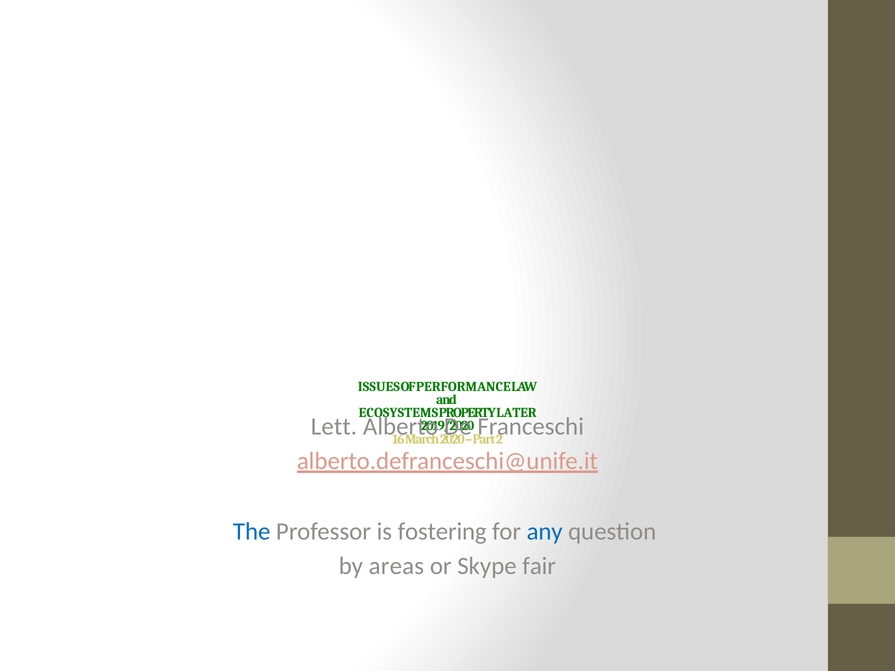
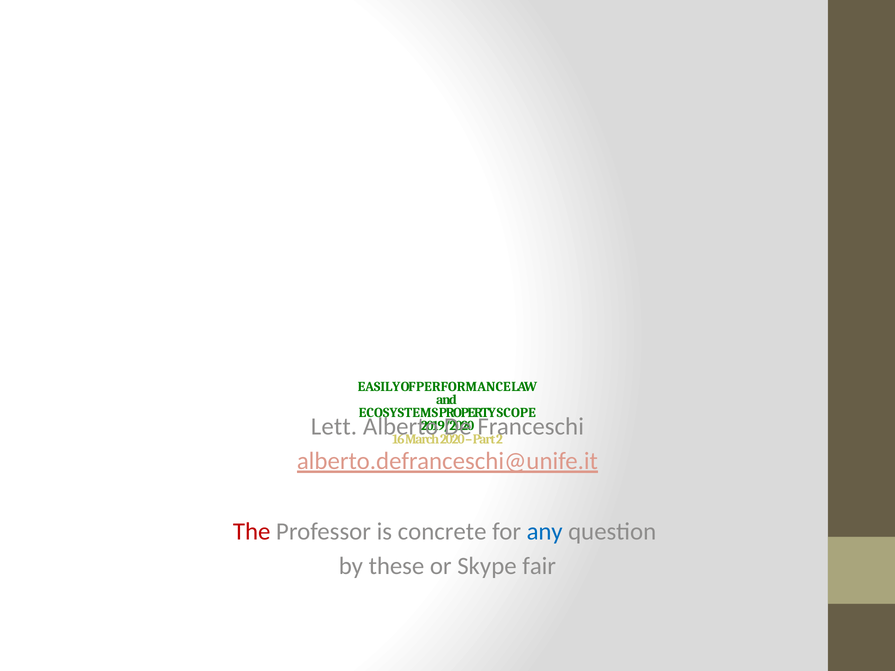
ISSUES: ISSUES -> EASILY
LATER: LATER -> SCOPE
The colour: blue -> red
fostering: fostering -> concrete
areas: areas -> these
